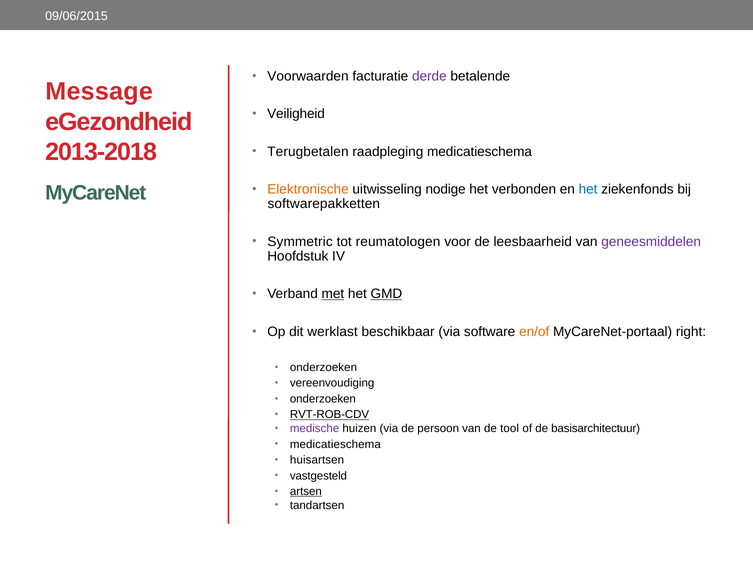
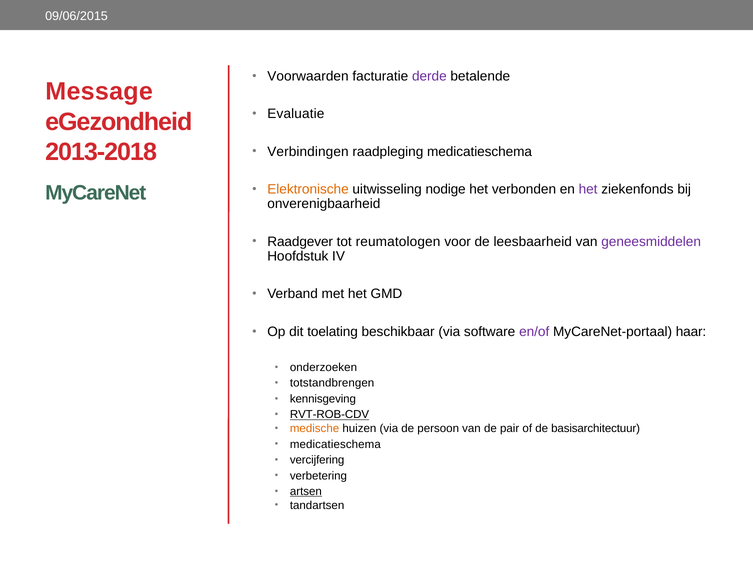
Veiligheid: Veiligheid -> Evaluatie
Terugbetalen: Terugbetalen -> Verbindingen
het at (588, 189) colour: blue -> purple
softwarepakketten: softwarepakketten -> onverenigbaarheid
Symmetric: Symmetric -> Raadgever
met underline: present -> none
GMD underline: present -> none
werklast: werklast -> toelating
en/of colour: orange -> purple
right: right -> haar
vereenvoudiging: vereenvoudiging -> totstandbrengen
onderzoeken at (323, 399): onderzoeken -> kennisgeving
medische colour: purple -> orange
tool: tool -> pair
huisartsen: huisartsen -> vercijfering
vastgesteld: vastgesteld -> verbetering
